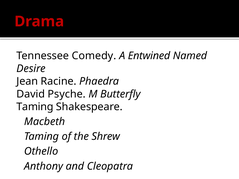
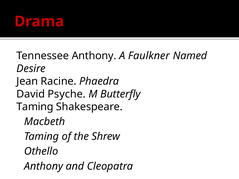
Tennessee Comedy: Comedy -> Anthony
Entwined: Entwined -> Faulkner
